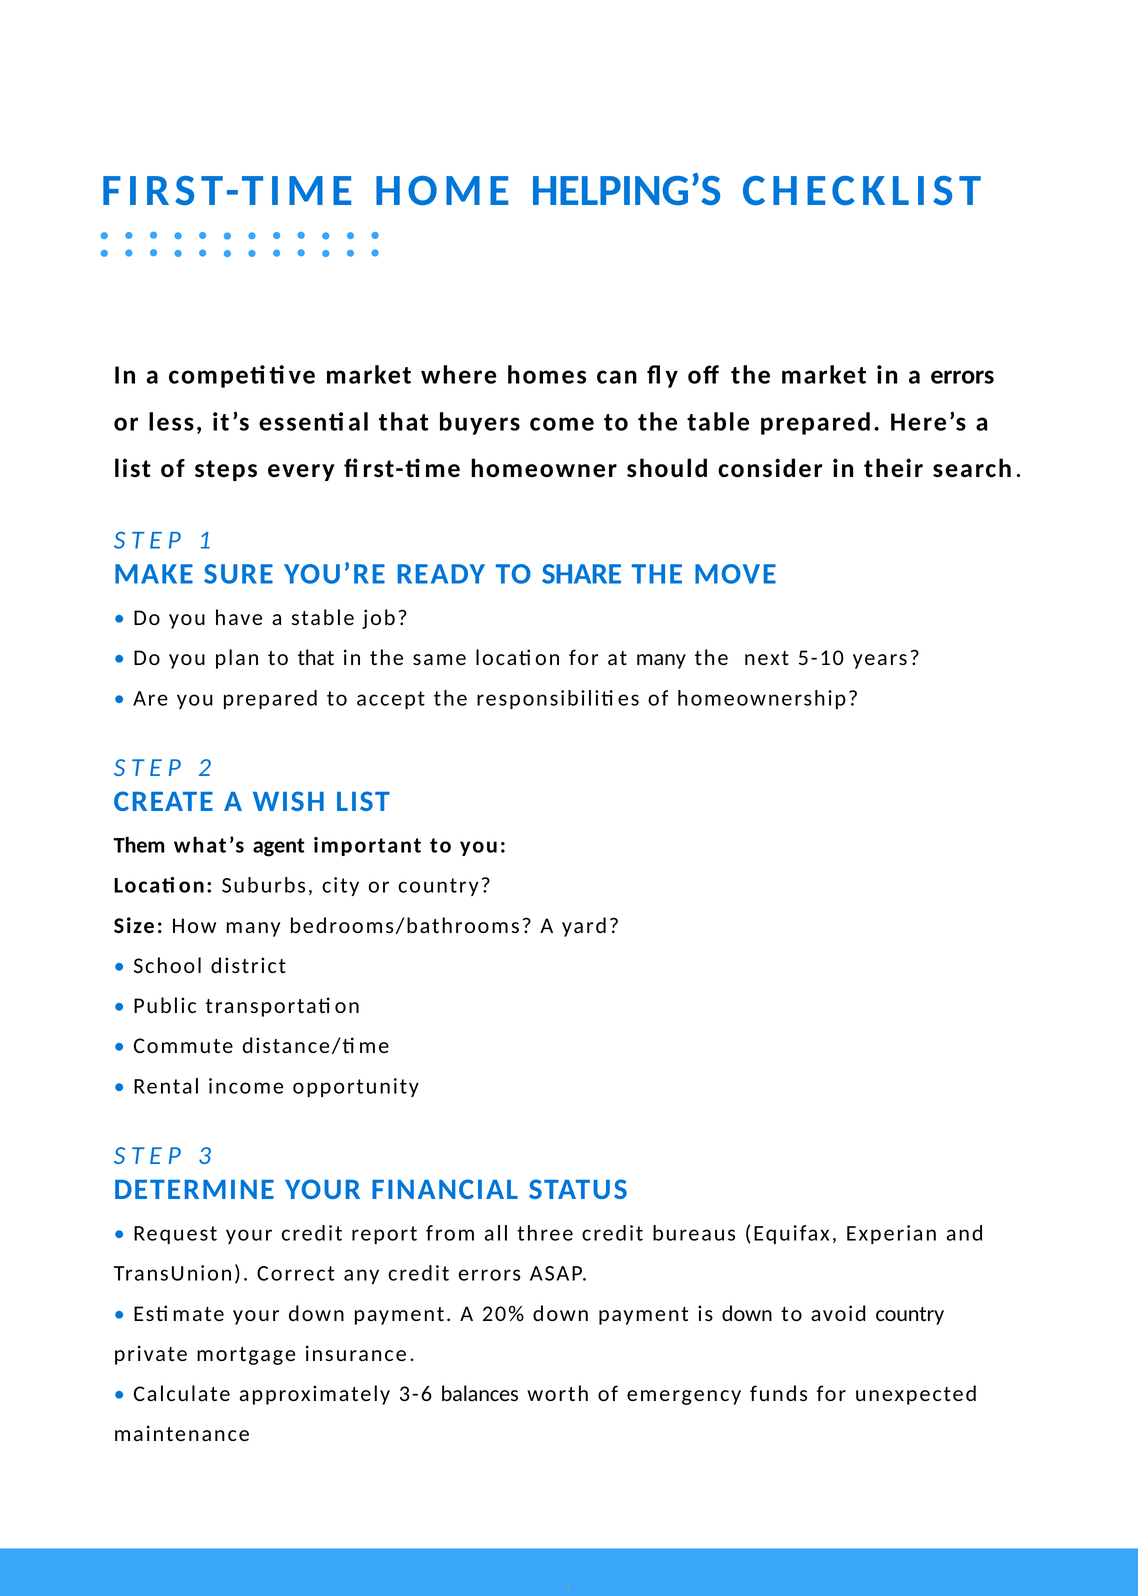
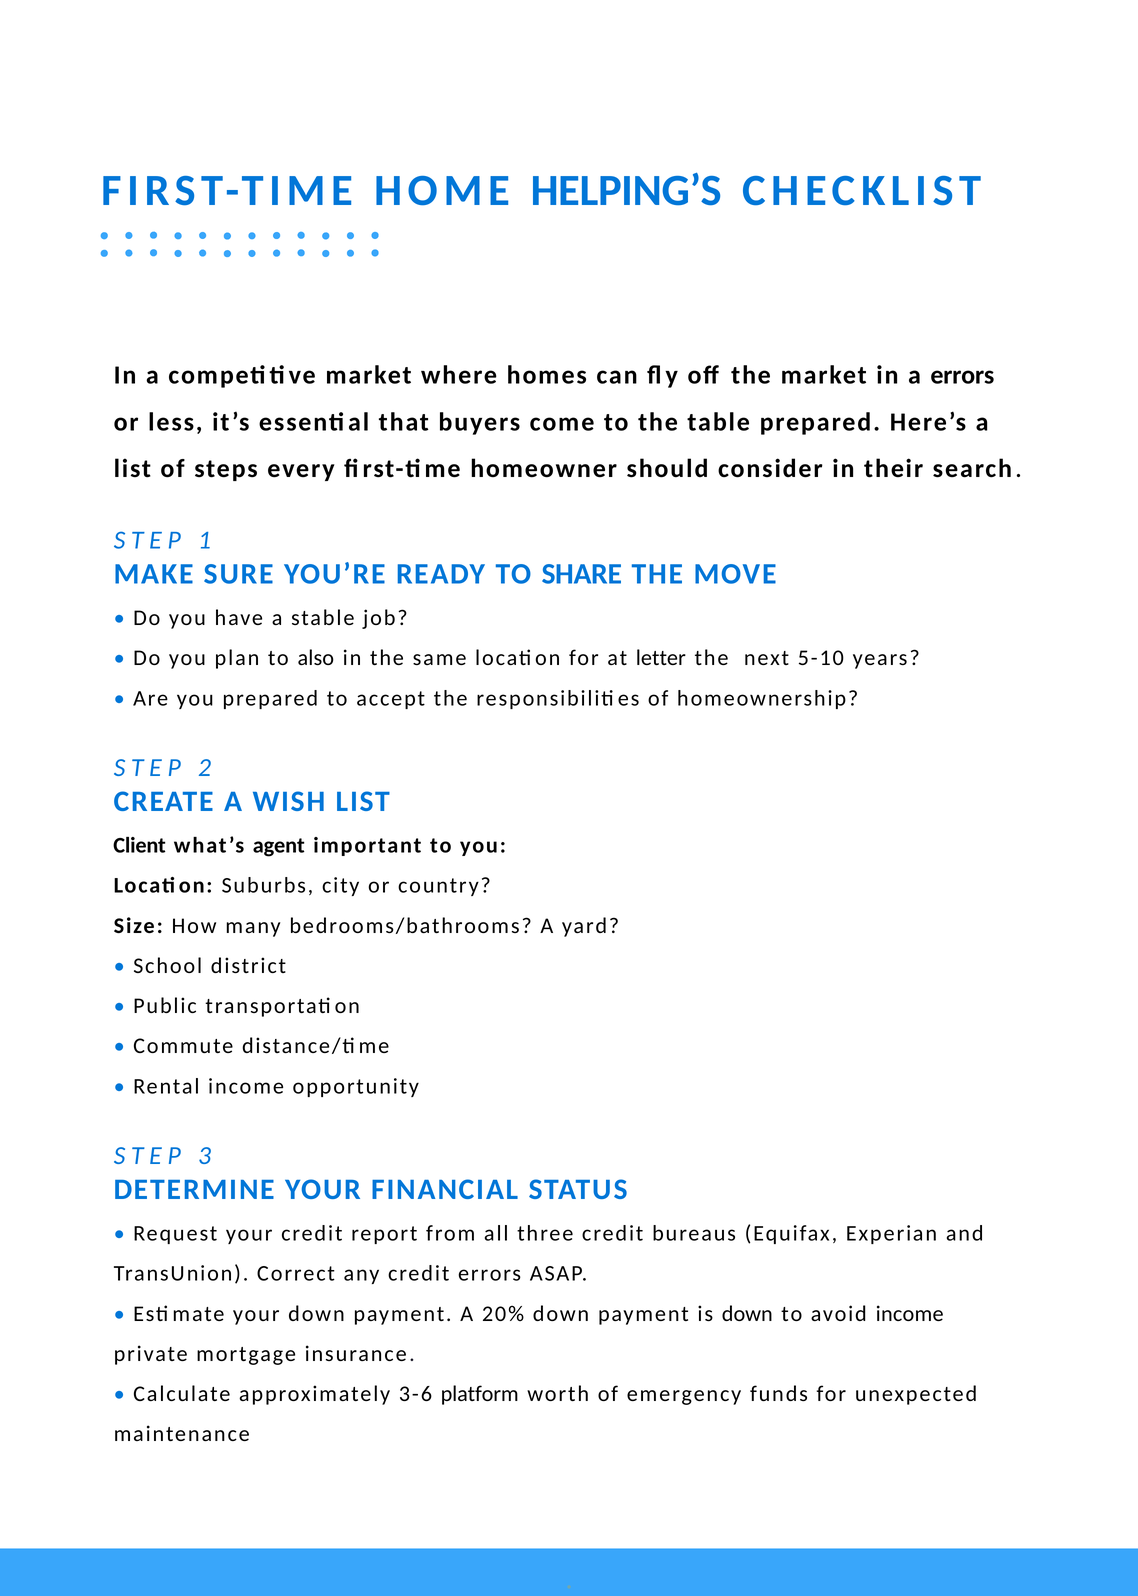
to that: that -> also
at many: many -> letter
Them: Them -> Client
avoid country: country -> income
balances: balances -> platform
